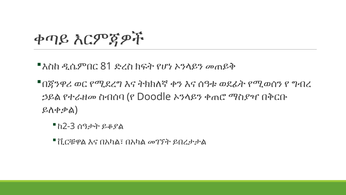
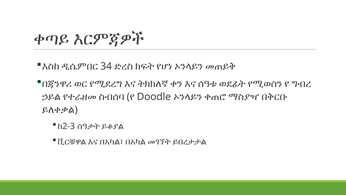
81: 81 -> 34
